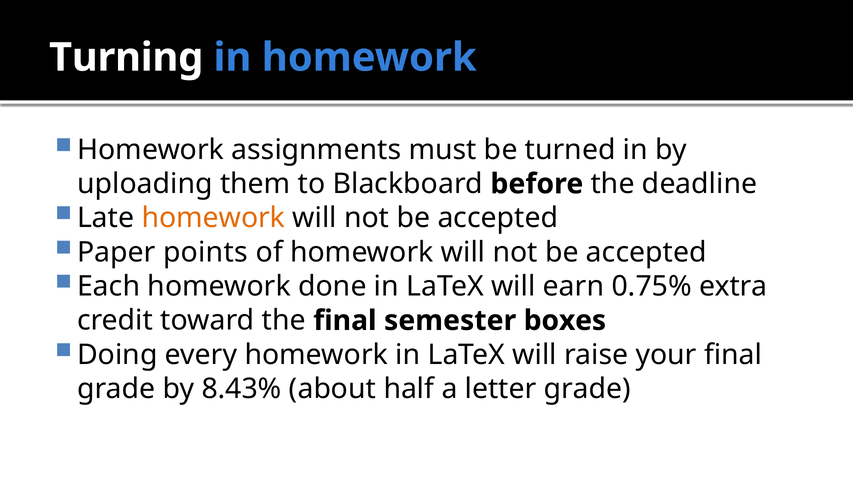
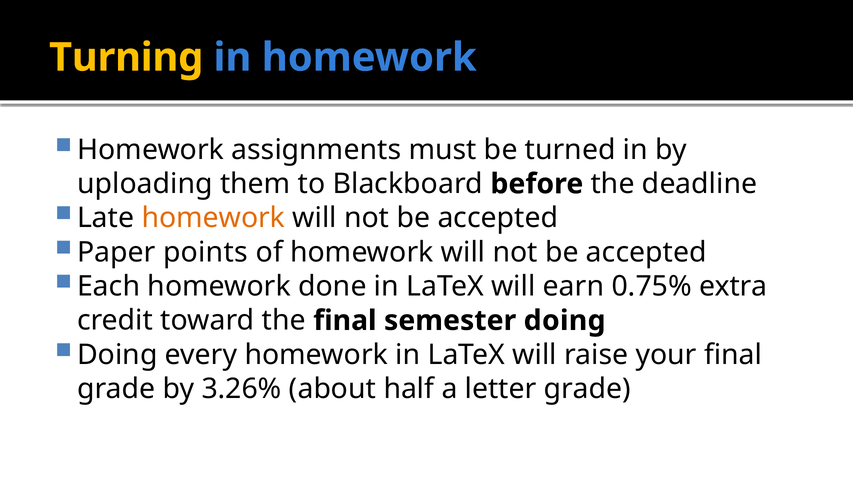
Turning colour: white -> yellow
semester boxes: boxes -> doing
8.43%: 8.43% -> 3.26%
